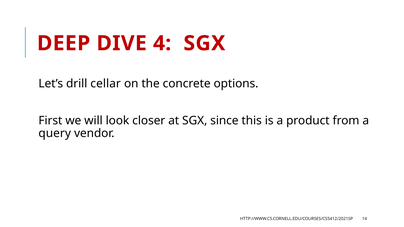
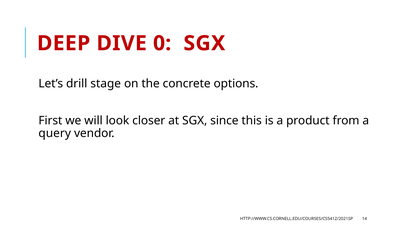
4: 4 -> 0
cellar: cellar -> stage
